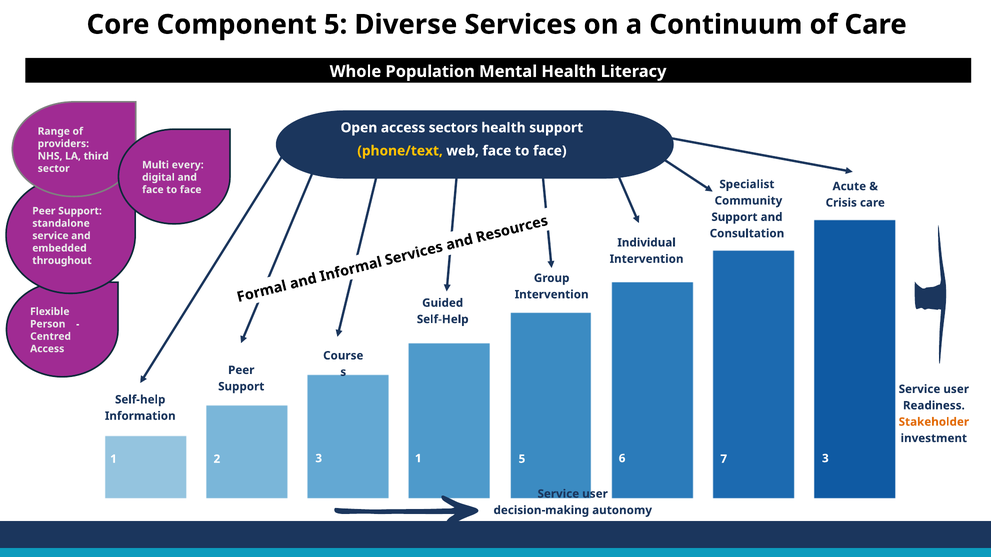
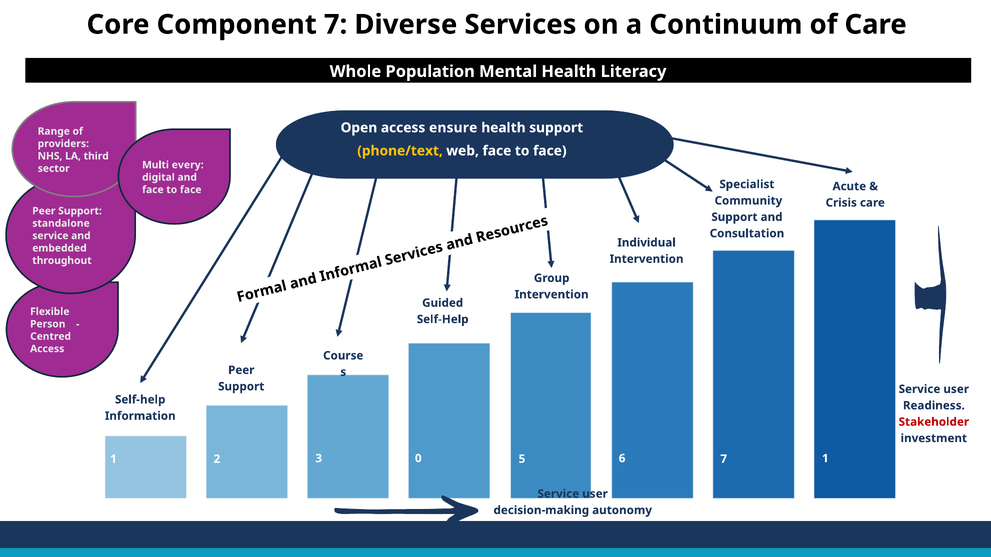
Component 5: 5 -> 7
sectors: sectors -> ensure
Stakeholder colour: orange -> red
3 1: 1 -> 0
7 3: 3 -> 1
